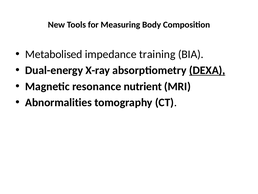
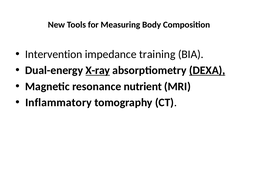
Metabolised: Metabolised -> Intervention
X-ray underline: none -> present
Abnormalities: Abnormalities -> Inflammatory
